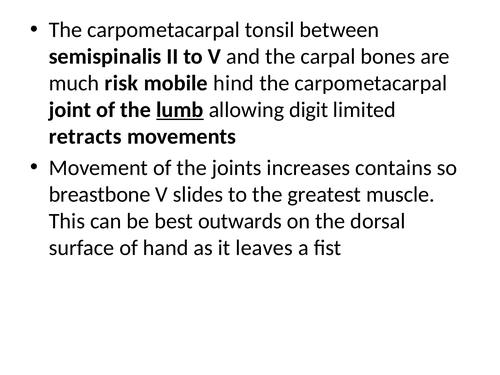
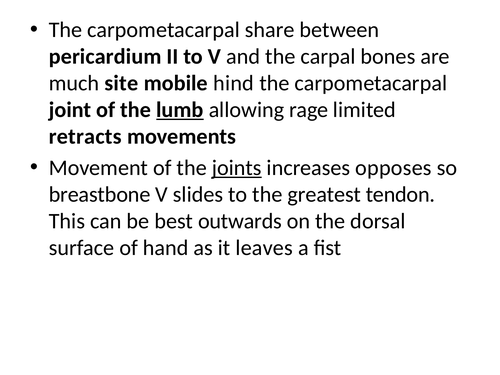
tonsil: tonsil -> share
semispinalis: semispinalis -> pericardium
risk: risk -> site
digit: digit -> rage
joints underline: none -> present
contains: contains -> opposes
muscle: muscle -> tendon
